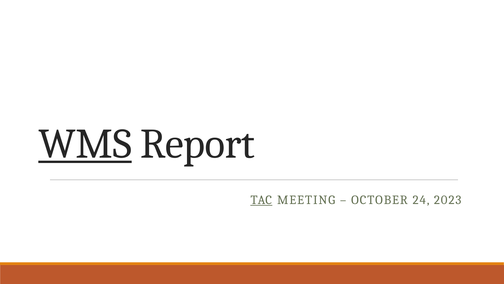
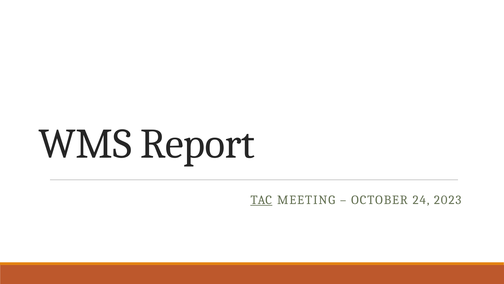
WMS underline: present -> none
